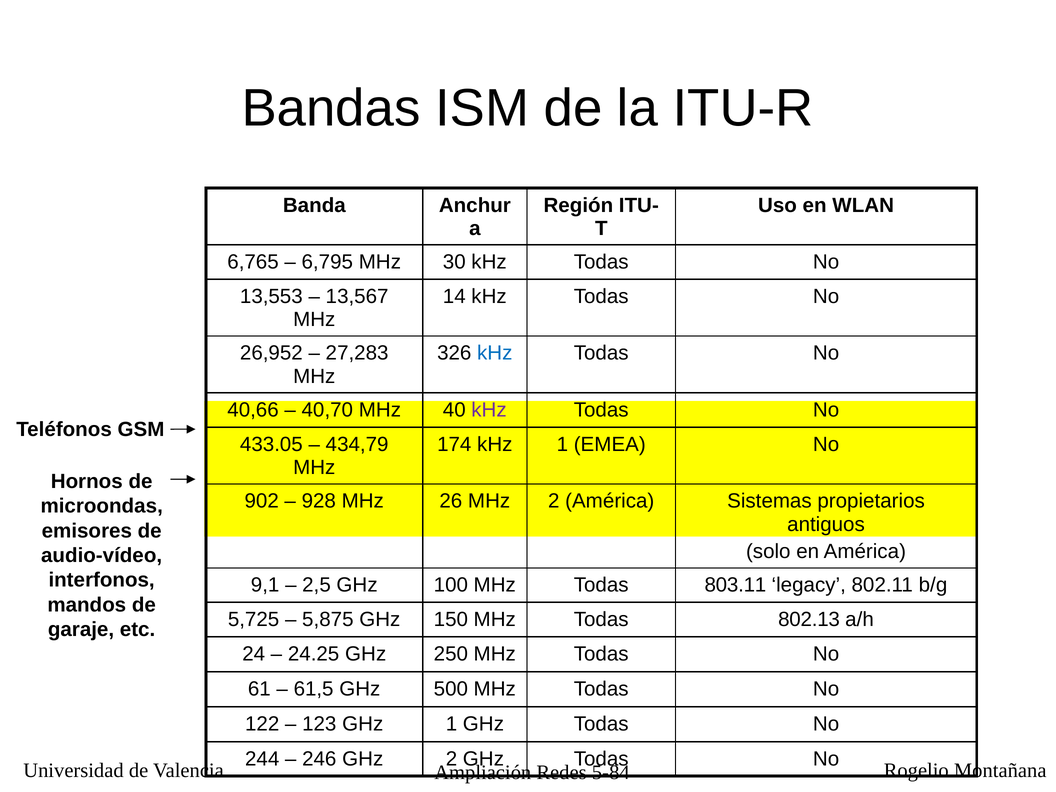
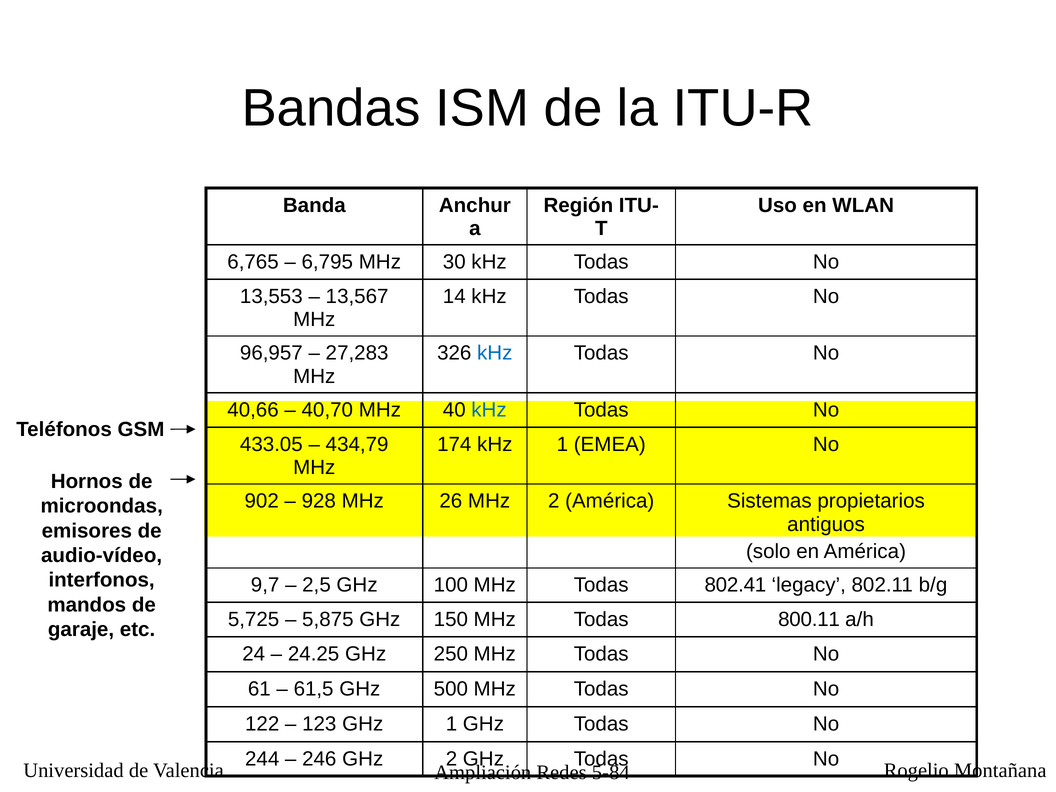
26,952: 26,952 -> 96,957
kHz at (489, 410) colour: purple -> blue
9,1: 9,1 -> 9,7
803.11: 803.11 -> 802.41
802.13: 802.13 -> 800.11
